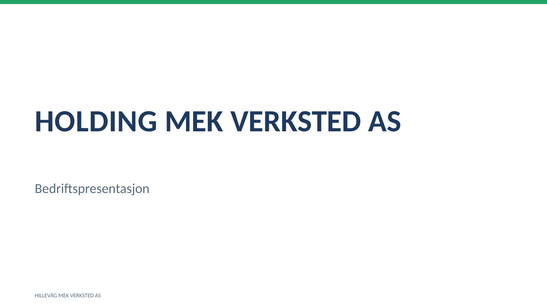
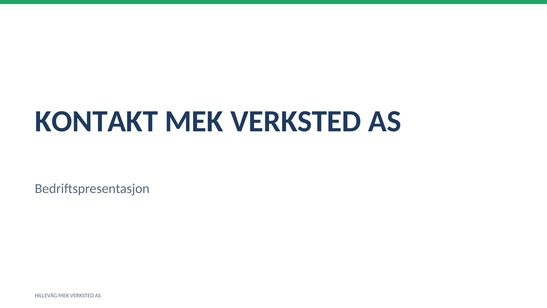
HOLDING: HOLDING -> KONTAKT
